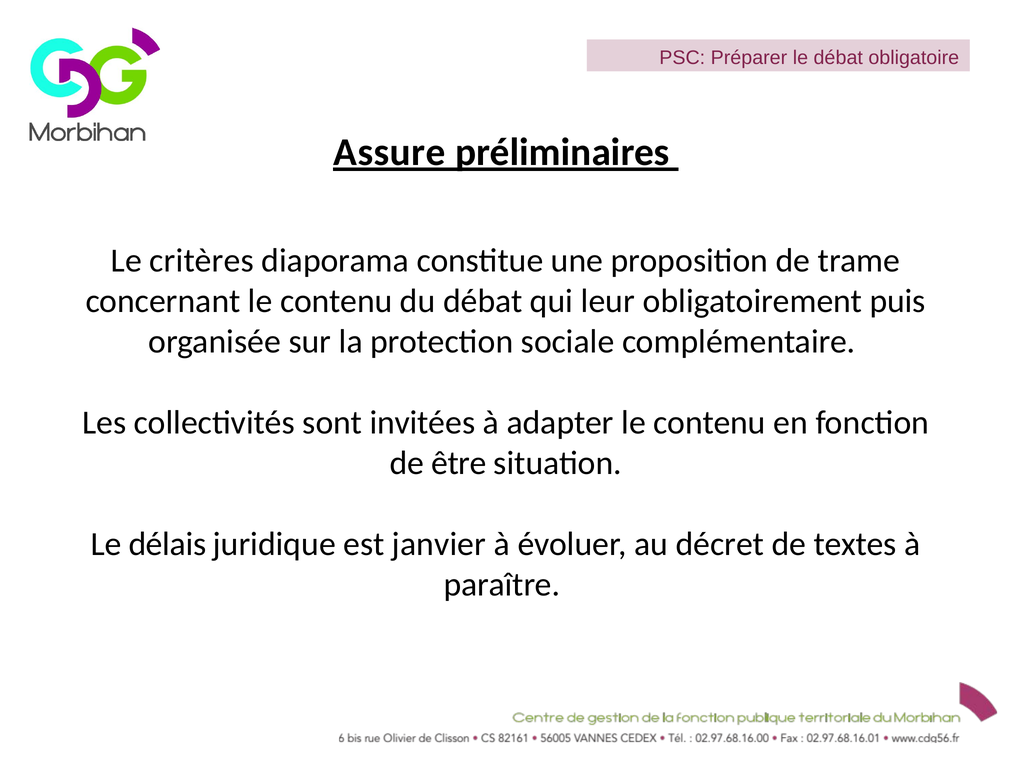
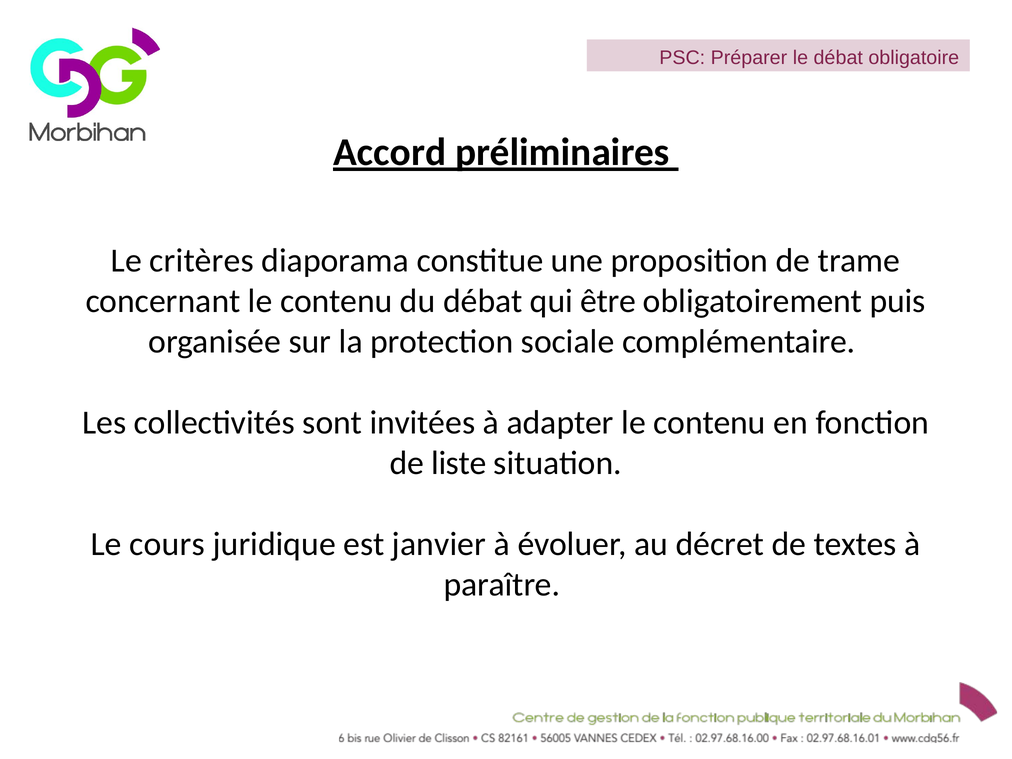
Assure: Assure -> Accord
leur: leur -> être
être: être -> liste
délais: délais -> cours
